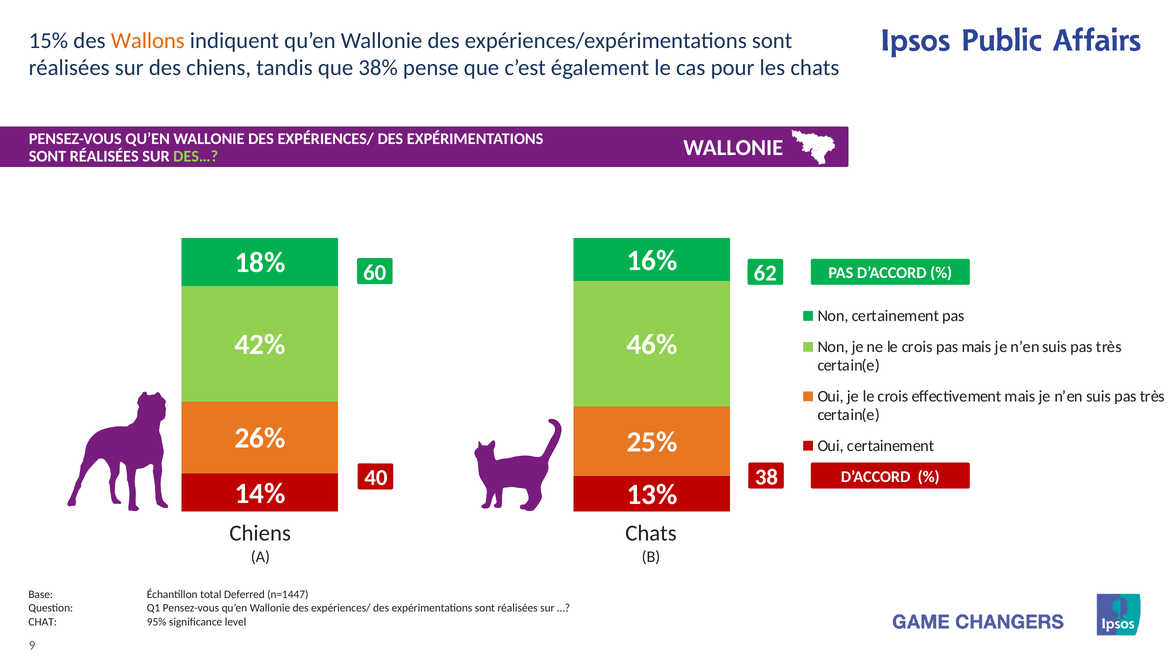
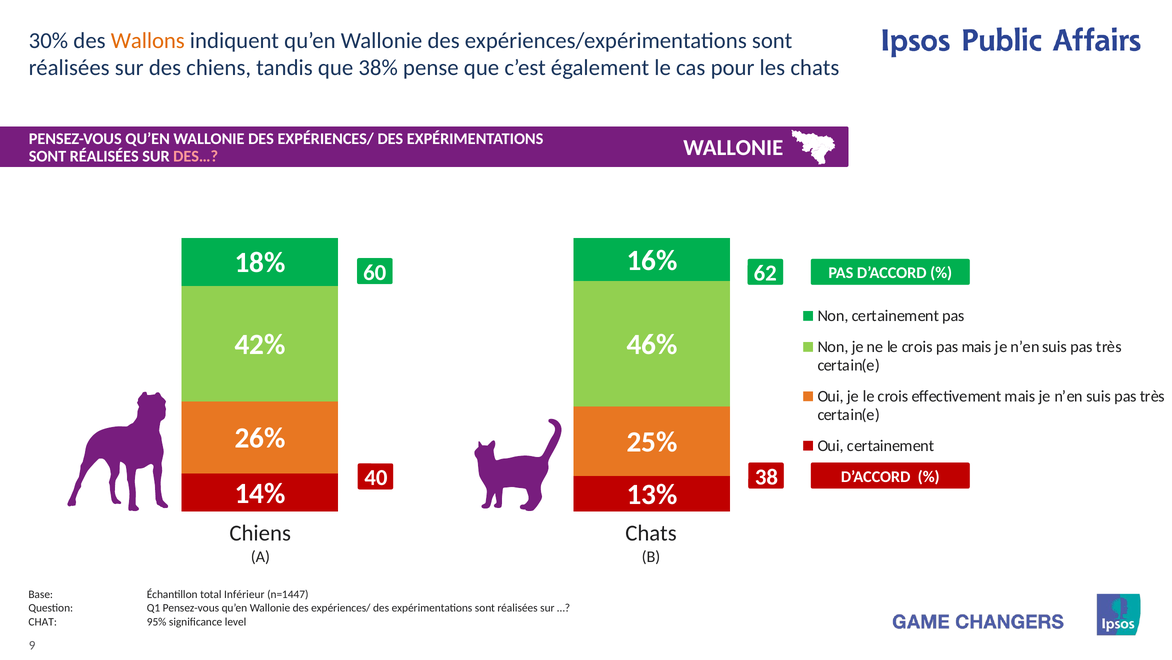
15%: 15% -> 30%
DES… colour: light green -> pink
Deferred: Deferred -> Inférieur
